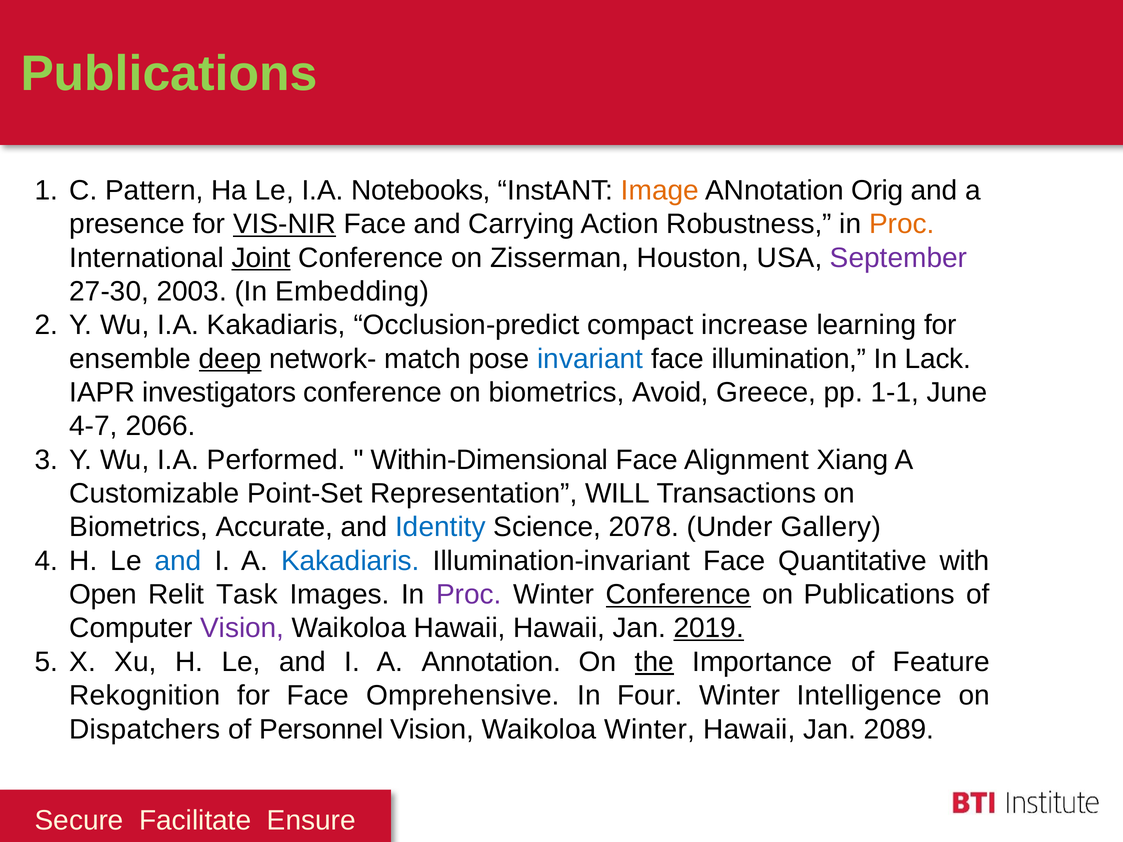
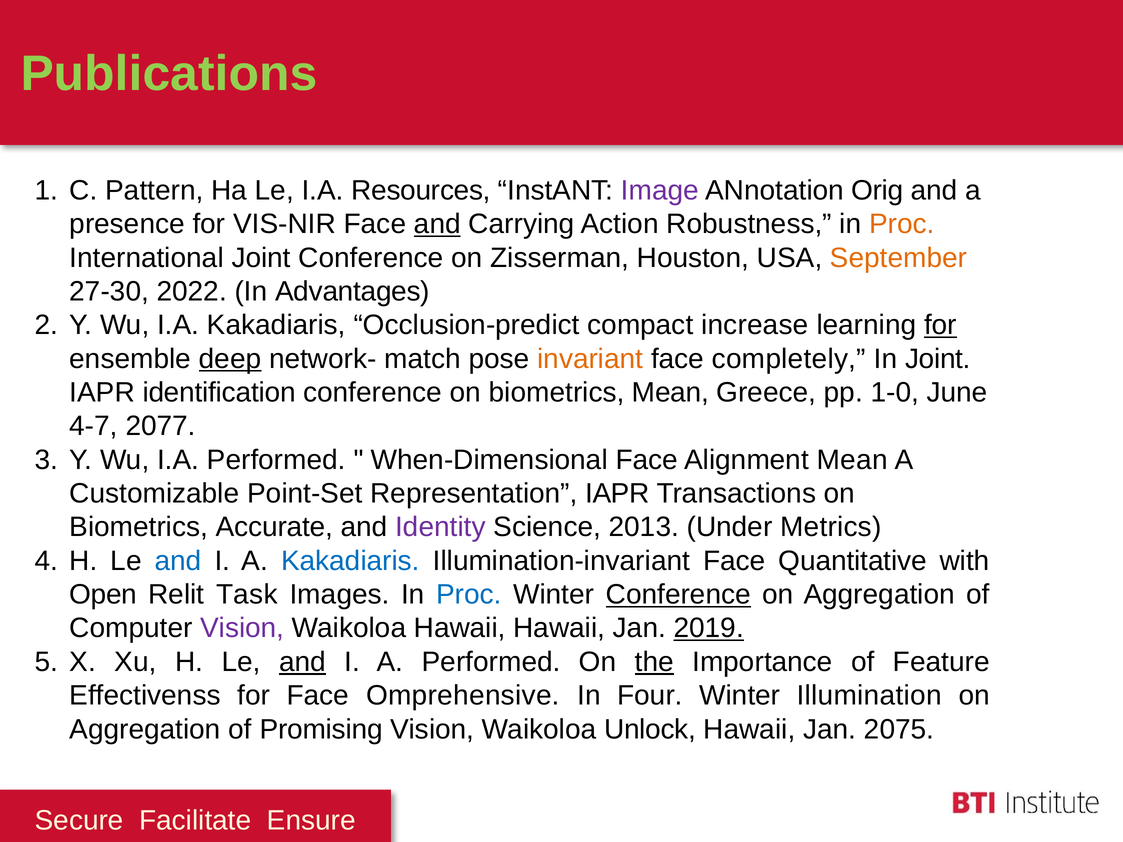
Notebooks: Notebooks -> Resources
Image colour: orange -> purple
VIS-NIR underline: present -> none
and at (437, 224) underline: none -> present
Joint at (261, 258) underline: present -> none
September colour: purple -> orange
2003: 2003 -> 2022
Embedding: Embedding -> Advantages
for at (940, 325) underline: none -> present
invariant colour: blue -> orange
illumination: illumination -> completely
In Lack: Lack -> Joint
investigators: investigators -> identification
biometrics Avoid: Avoid -> Mean
1-1: 1-1 -> 1-0
2066: 2066 -> 2077
Within-Dimensional: Within-Dimensional -> When-Dimensional
Alignment Xiang: Xiang -> Mean
Representation WILL: WILL -> IAPR
Identity colour: blue -> purple
2078: 2078 -> 2013
Gallery: Gallery -> Metrics
Proc at (469, 595) colour: purple -> blue
Publications at (879, 595): Publications -> Aggregation
and at (302, 662) underline: none -> present
A Annotation: Annotation -> Performed
Rekognition: Rekognition -> Effectivenss
Intelligence: Intelligence -> Illumination
Dispatchers at (145, 729): Dispatchers -> Aggregation
Personnel: Personnel -> Promising
Waikoloa Winter: Winter -> Unlock
2089: 2089 -> 2075
